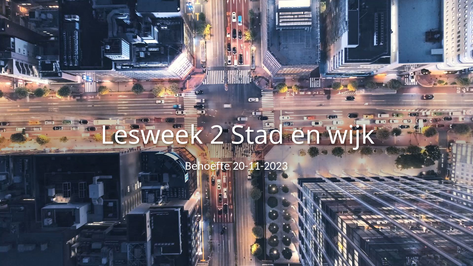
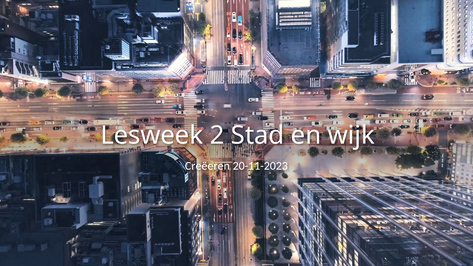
Behoefte: Behoefte -> Creëeren
